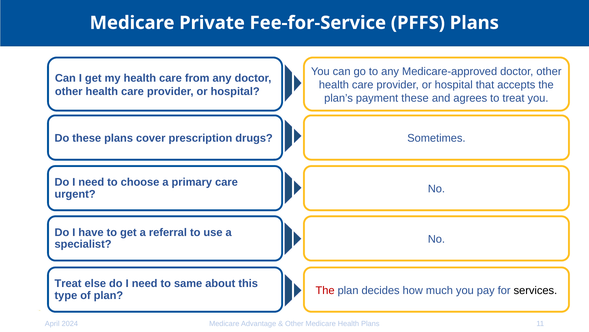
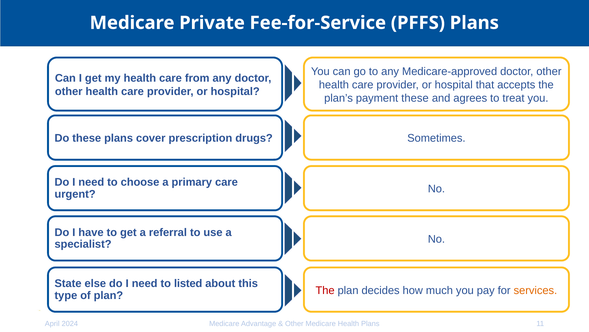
Treat at (68, 283): Treat -> State
same: same -> listed
services colour: black -> orange
